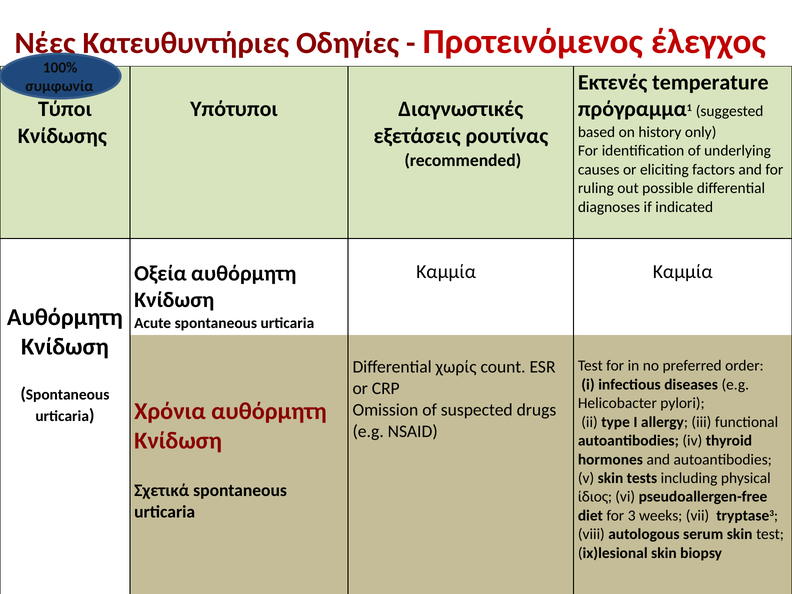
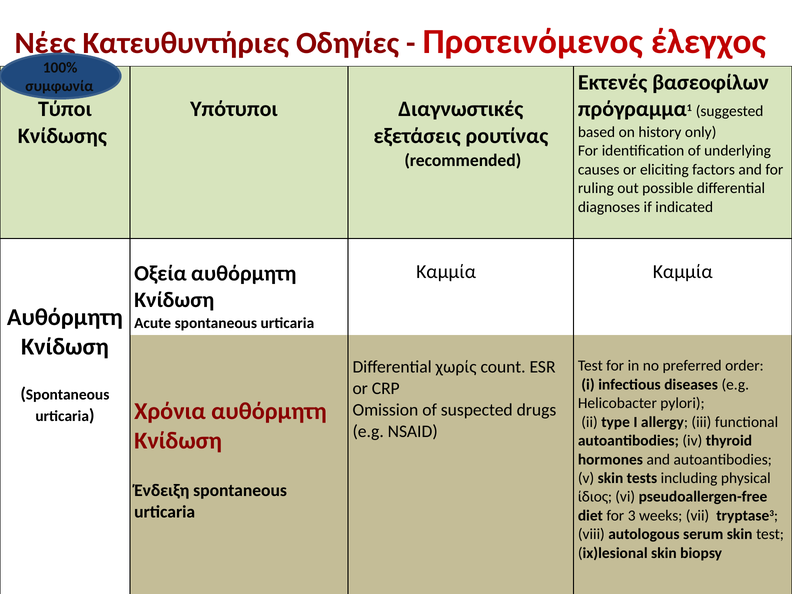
temperature: temperature -> βασεοφίλων
Σχετικά: Σχετικά -> Ένδειξη
